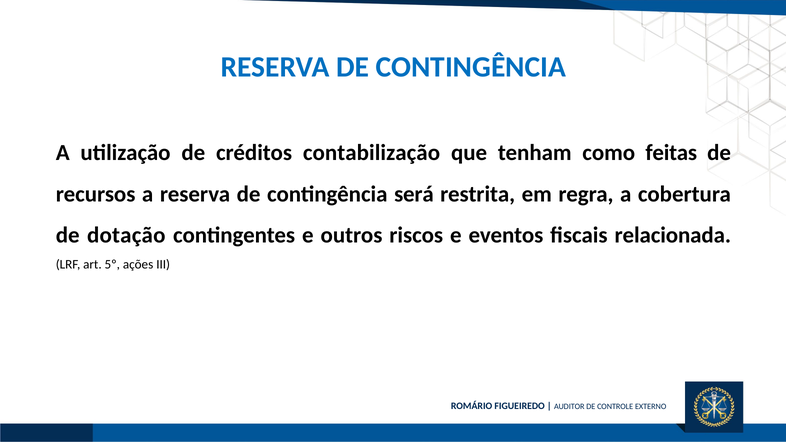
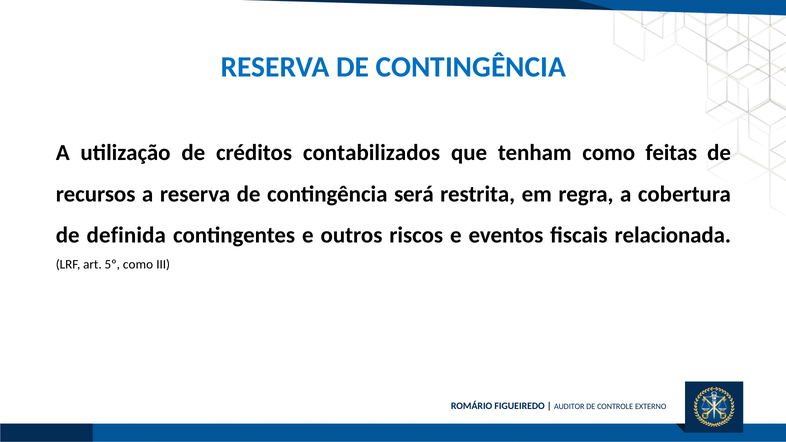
contabilização: contabilização -> contabilizados
dotação: dotação -> definida
5º ações: ações -> como
